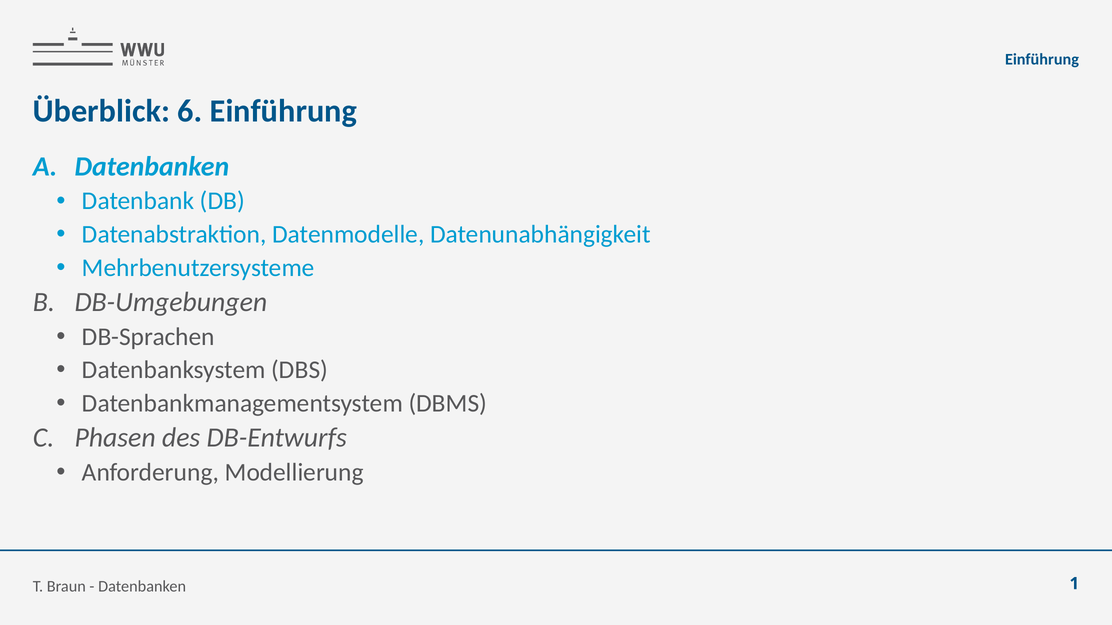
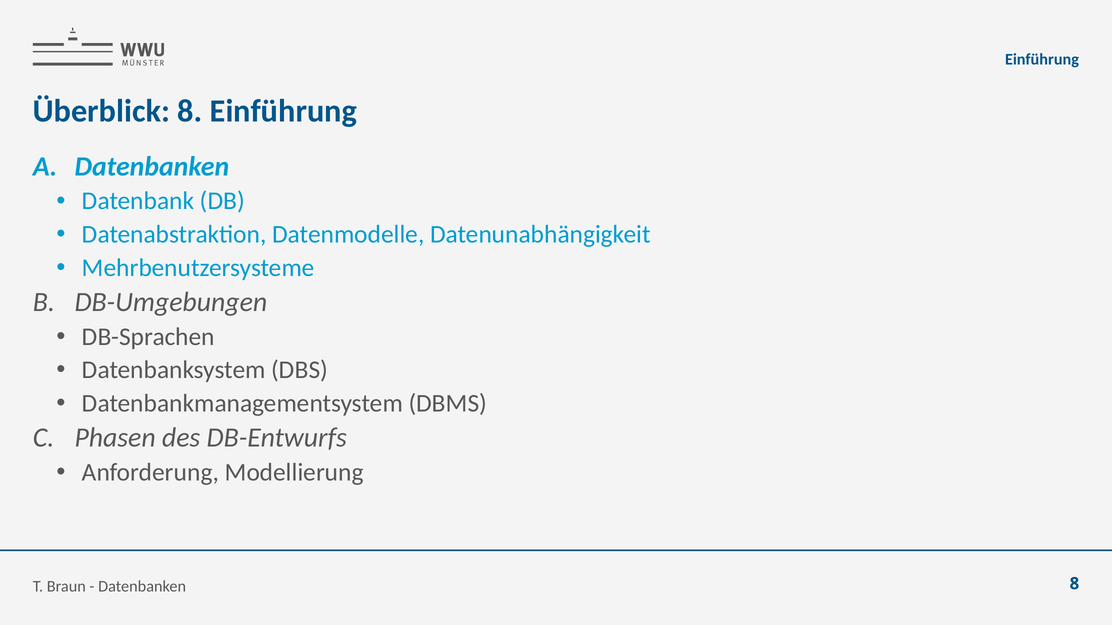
Überblick 6: 6 -> 8
Datenbanken 1: 1 -> 8
